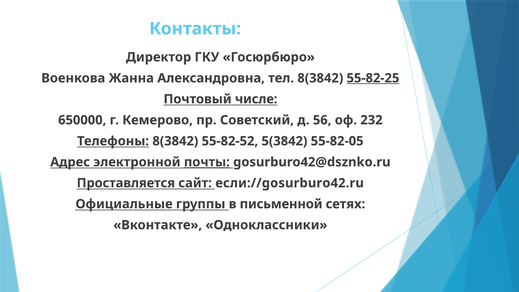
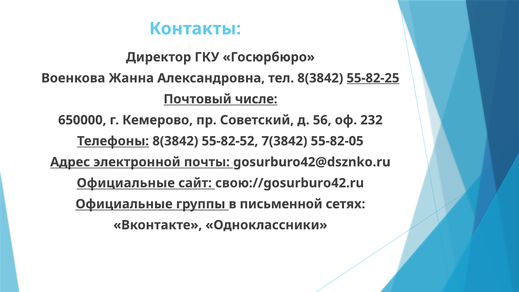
5(3842: 5(3842 -> 7(3842
почты underline: present -> none
Проставляется at (126, 183): Проставляется -> Официальные
если://gosurburo42.ru: если://gosurburo42.ru -> свою://gosurburo42.ru
